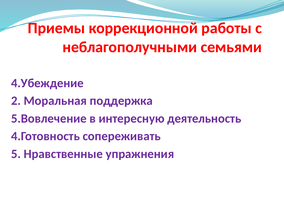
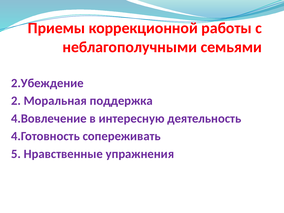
4.Убеждение: 4.Убеждение -> 2.Убеждение
5.Вовлечение: 5.Вовлечение -> 4.Вовлечение
